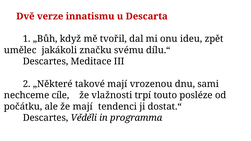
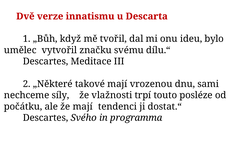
zpět: zpět -> bylo
jakákoli: jakákoli -> vytvořil
cíle: cíle -> síly
Věděli: Věděli -> Svého
